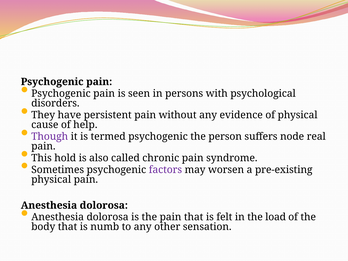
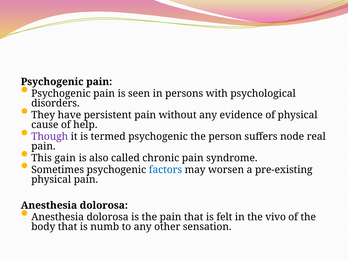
hold: hold -> gain
factors colour: purple -> blue
load: load -> vivo
